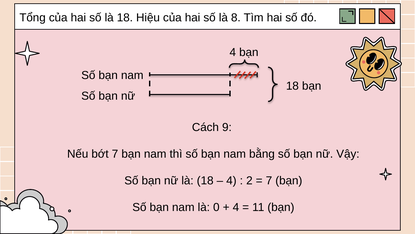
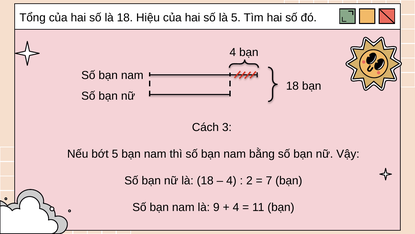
là 8: 8 -> 5
9: 9 -> 3
bớt 7: 7 -> 5
0: 0 -> 9
